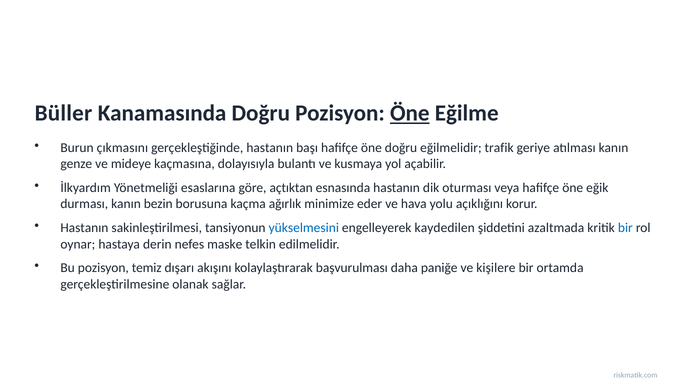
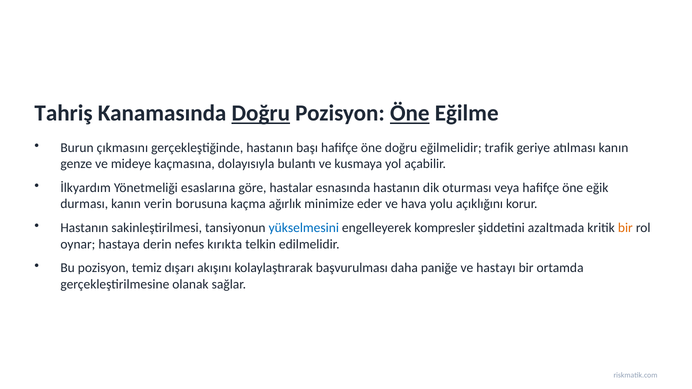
Büller: Büller -> Tahriş
Doğru at (261, 113) underline: none -> present
açtıktan: açtıktan -> hastalar
bezin: bezin -> verin
kaydedilen: kaydedilen -> kompresler
bir at (625, 228) colour: blue -> orange
maske: maske -> kırıkta
kişilere: kişilere -> hastayı
